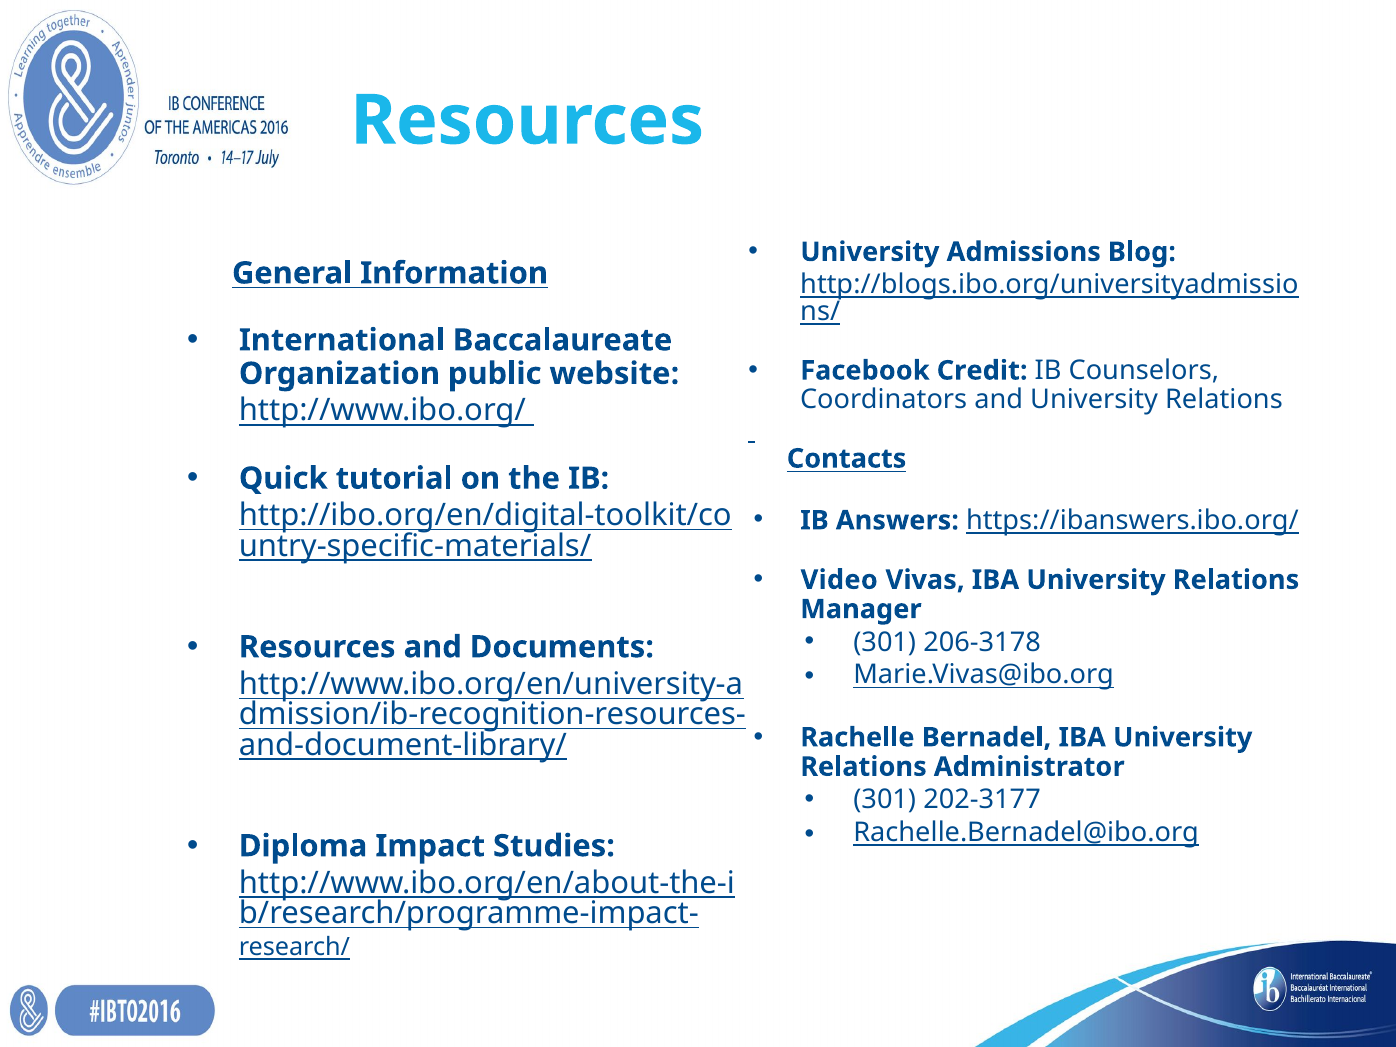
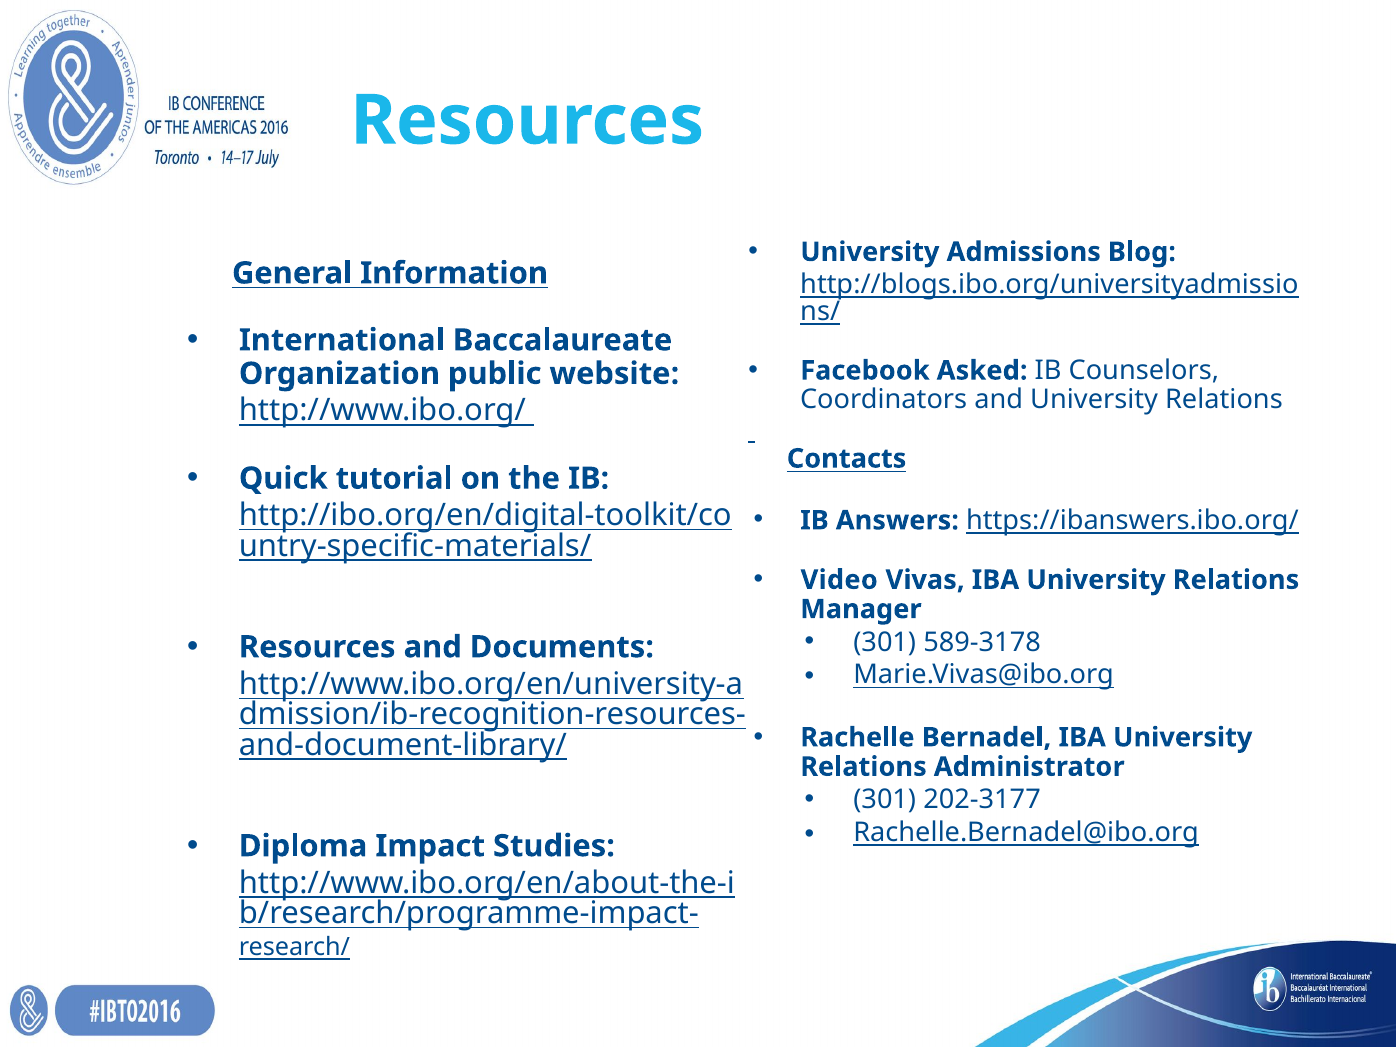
Credit: Credit -> Asked
206-3178: 206-3178 -> 589-3178
